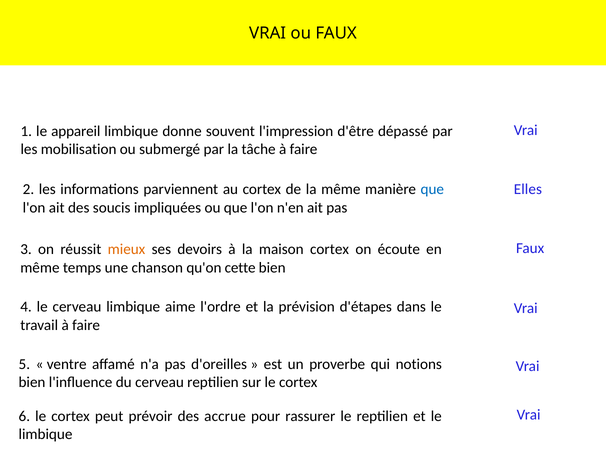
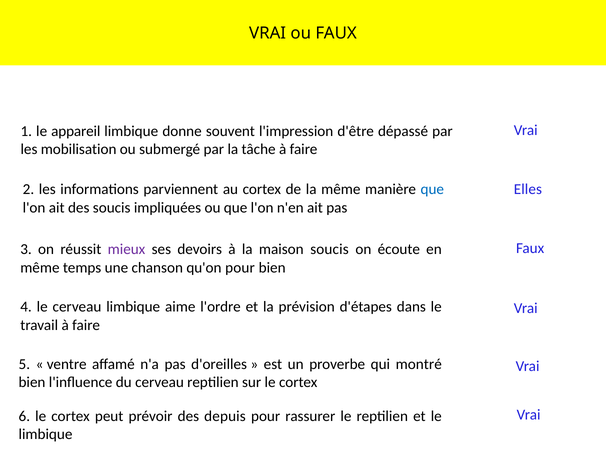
mieux colour: orange -> purple
maison cortex: cortex -> soucis
qu'on cette: cette -> pour
notions: notions -> montré
accrue: accrue -> depuis
